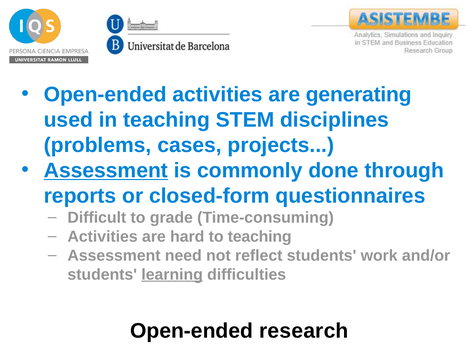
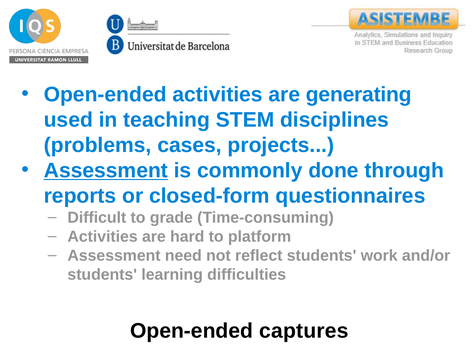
to teaching: teaching -> platform
learning underline: present -> none
research: research -> captures
